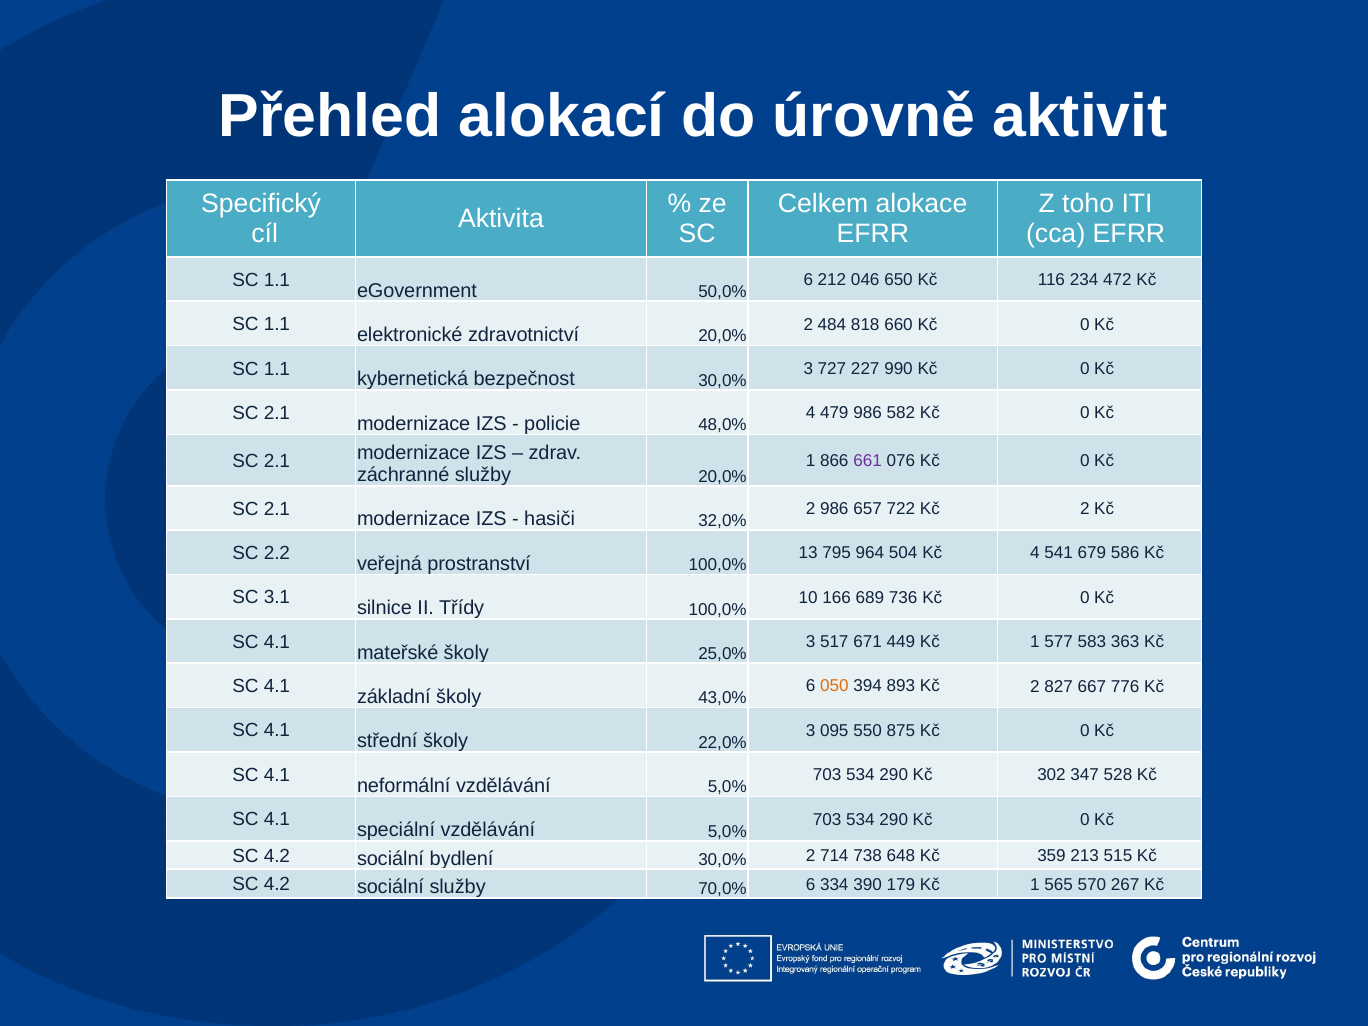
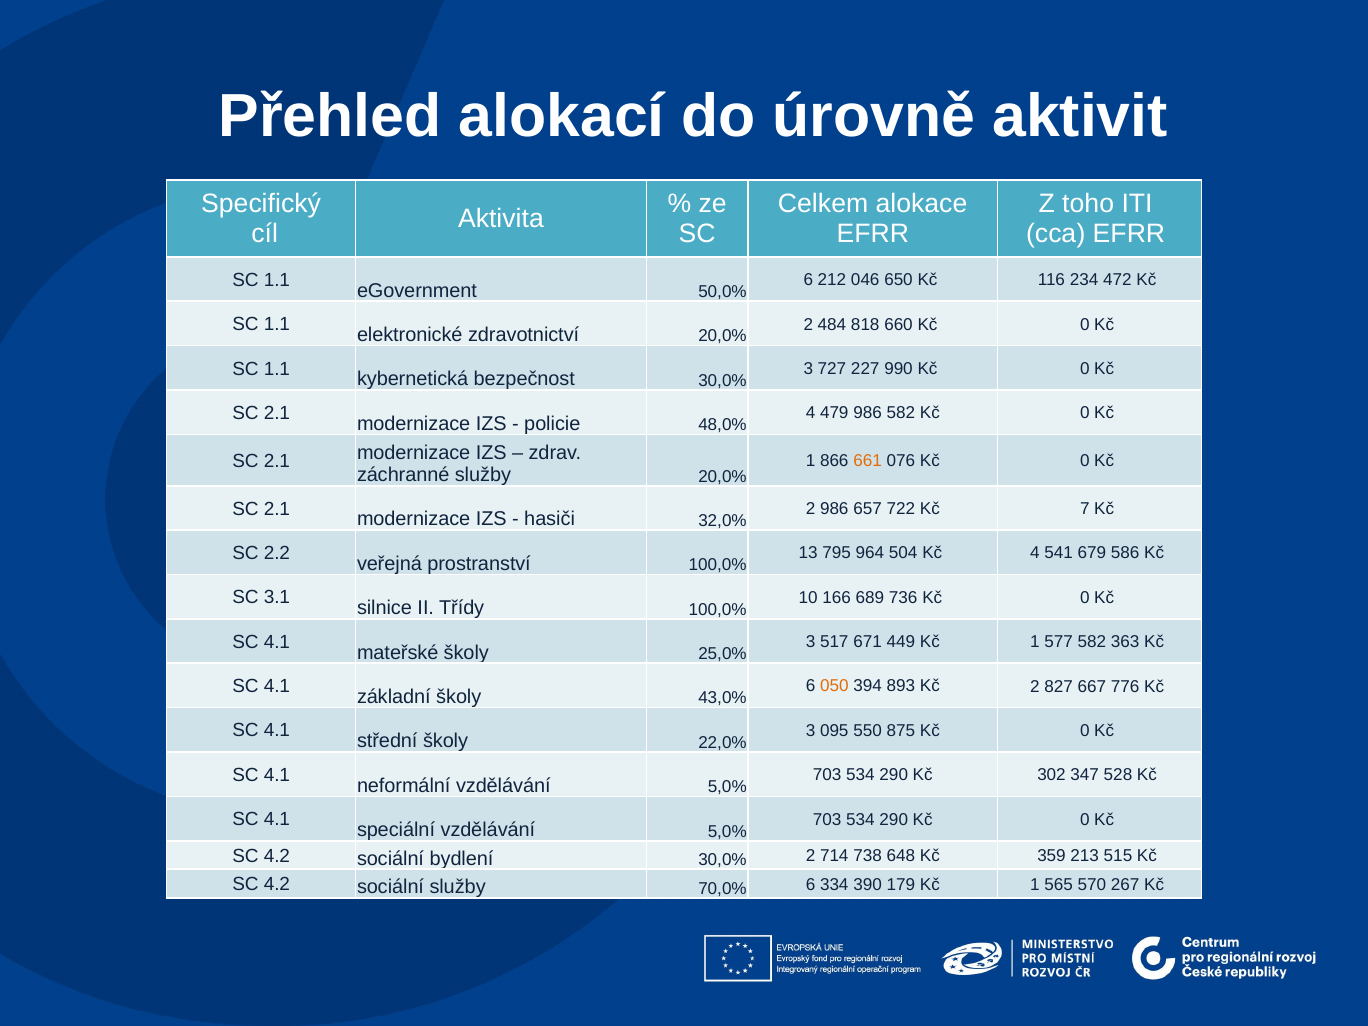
661 colour: purple -> orange
722 Kč 2: 2 -> 7
577 583: 583 -> 582
